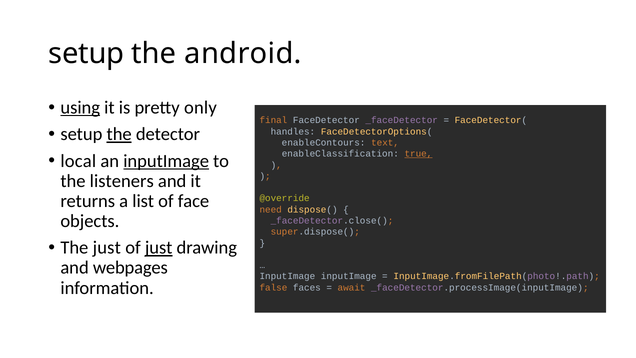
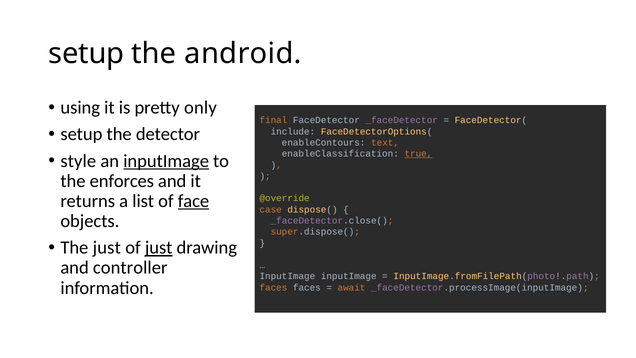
using underline: present -> none
the at (119, 134) underline: present -> none
handles: handles -> include
local: local -> style
listeners: listeners -> enforces
face underline: none -> present
need: need -> case
webpages: webpages -> controller
false at (273, 287): false -> faces
